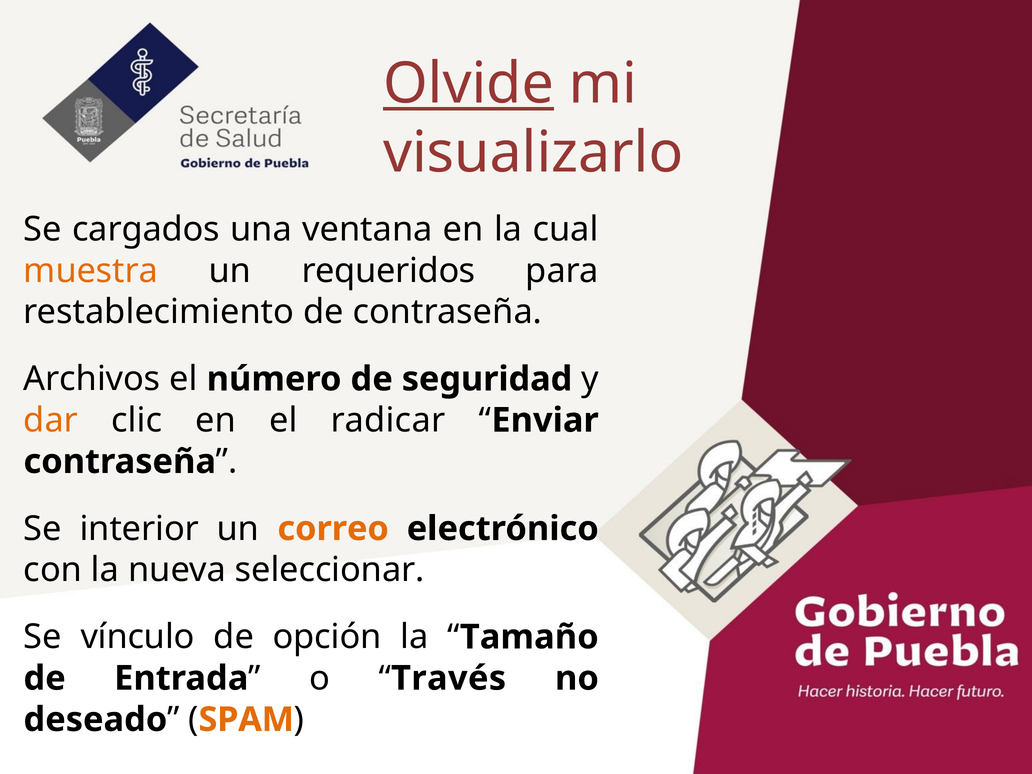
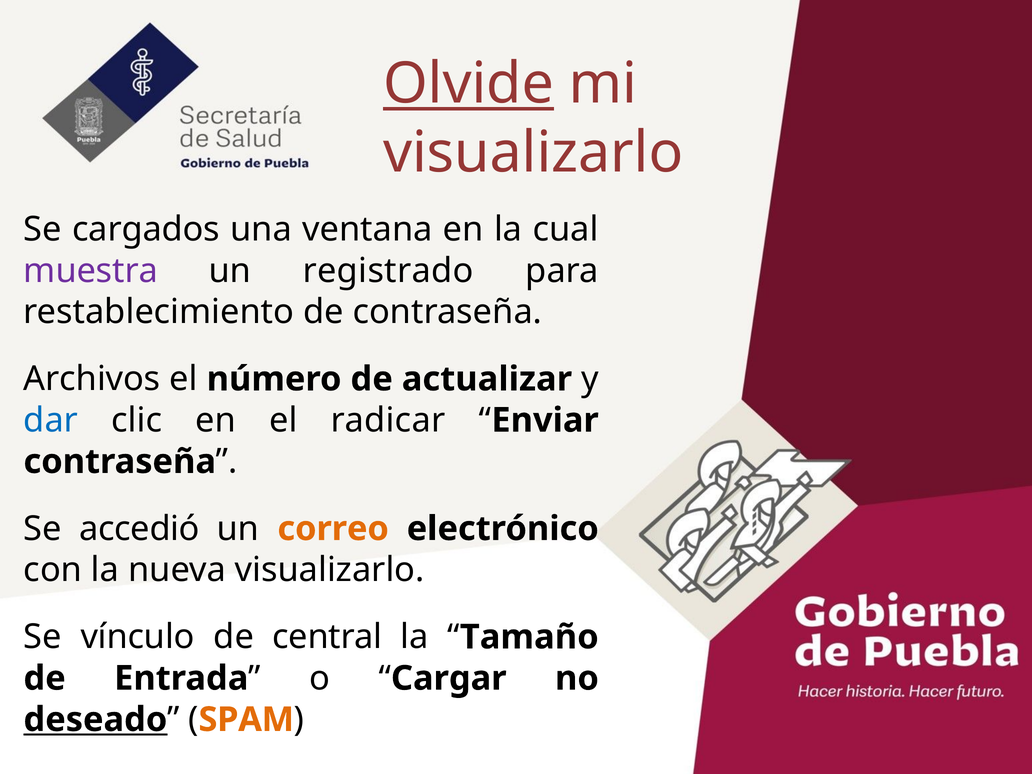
muestra colour: orange -> purple
requeridos: requeridos -> registrado
seguridad: seguridad -> actualizar
dar colour: orange -> blue
interior: interior -> accedió
nueva seleccionar: seleccionar -> visualizarlo
opción: opción -> central
Través: Través -> Cargar
deseado underline: none -> present
